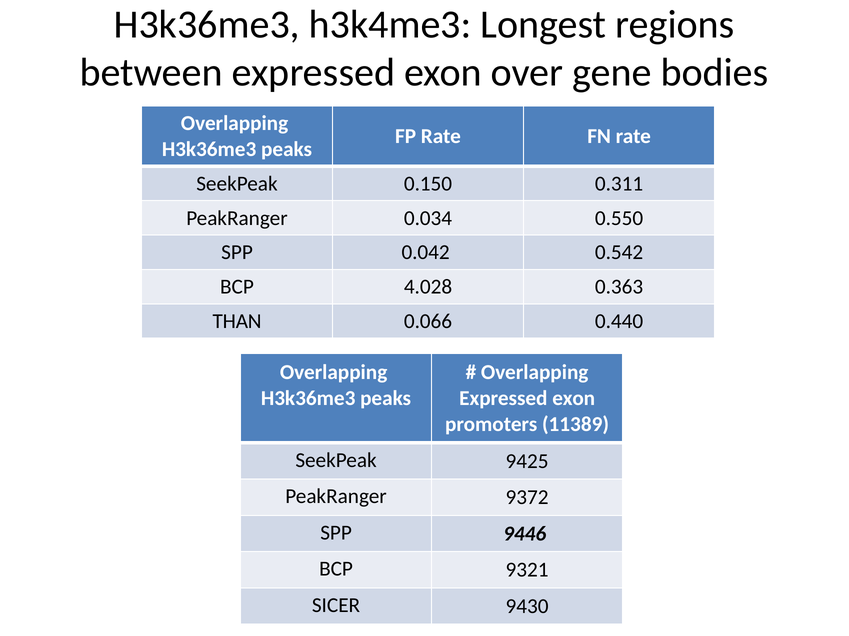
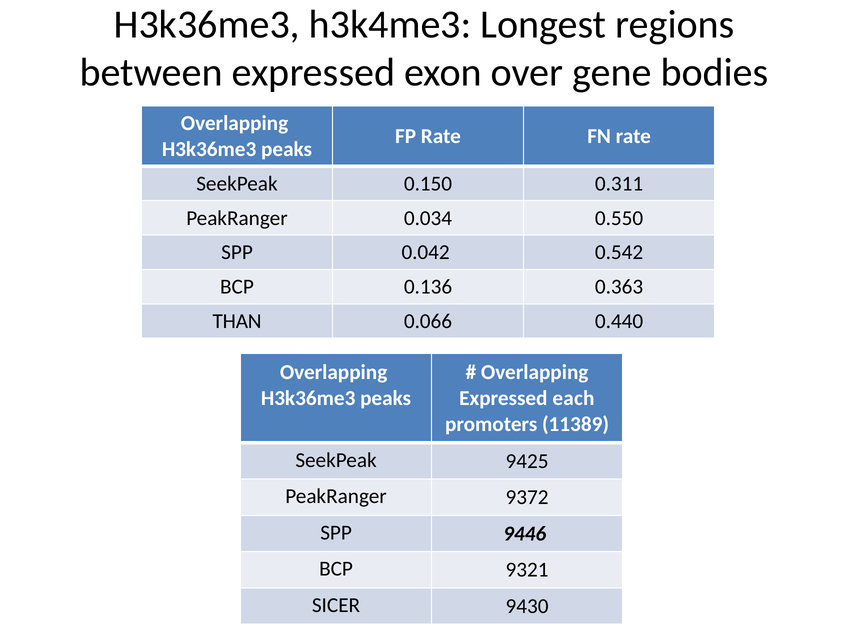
4.028: 4.028 -> 0.136
exon at (574, 399): exon -> each
